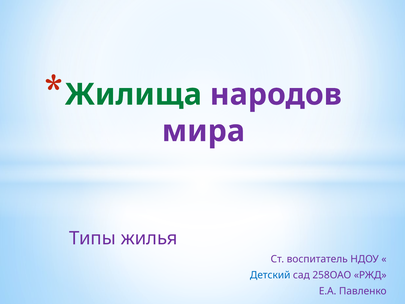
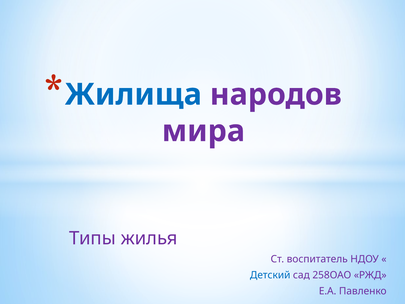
Жилища colour: green -> blue
